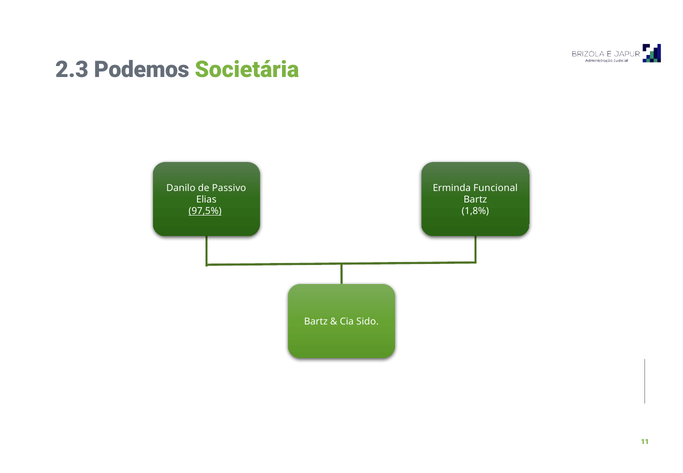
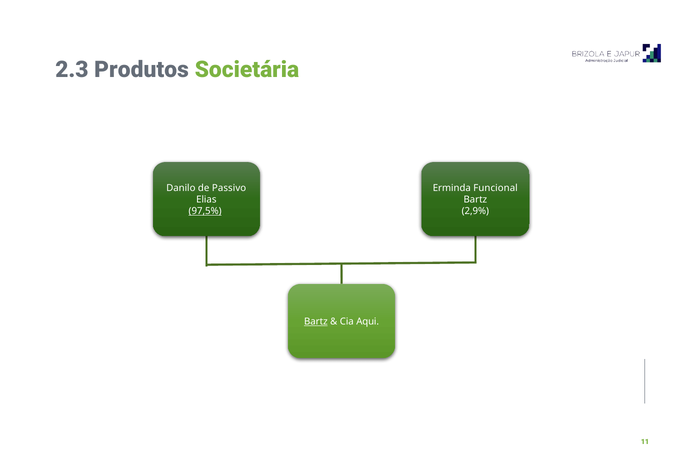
Podemos: Podemos -> Produtos
1,8%: 1,8% -> 2,9%
Bartz at (316, 322) underline: none -> present
Sido: Sido -> Aqui
